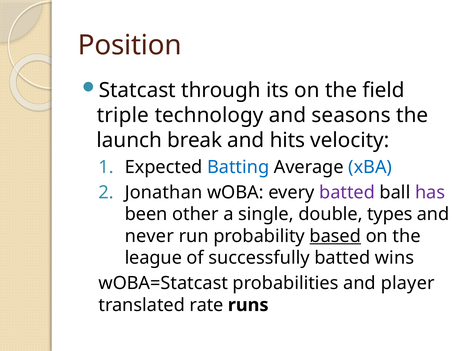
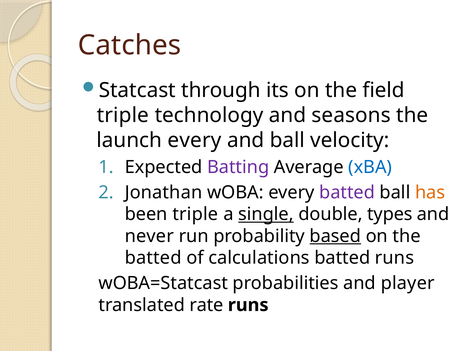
Position: Position -> Catches
launch break: break -> every
and hits: hits -> ball
Batting colour: blue -> purple
has colour: purple -> orange
been other: other -> triple
single underline: none -> present
league at (153, 257): league -> batted
successfully: successfully -> calculations
batted wins: wins -> runs
